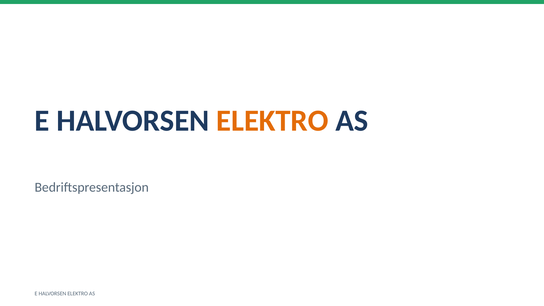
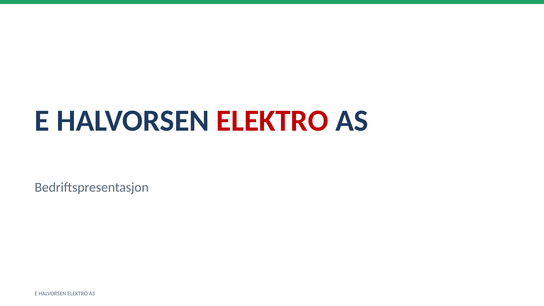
ELEKTRO at (272, 121) colour: orange -> red
